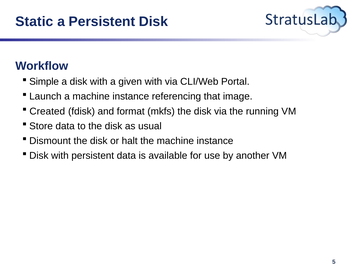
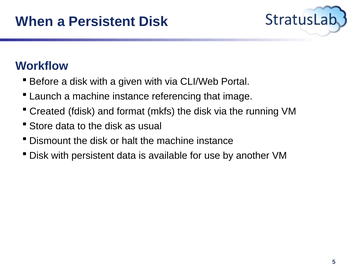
Static: Static -> When
Simple: Simple -> Before
